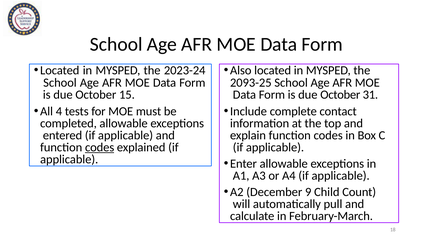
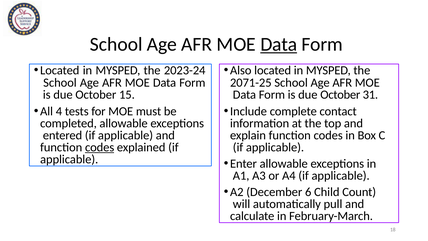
Data at (279, 44) underline: none -> present
2093-25: 2093-25 -> 2071-25
9: 9 -> 6
